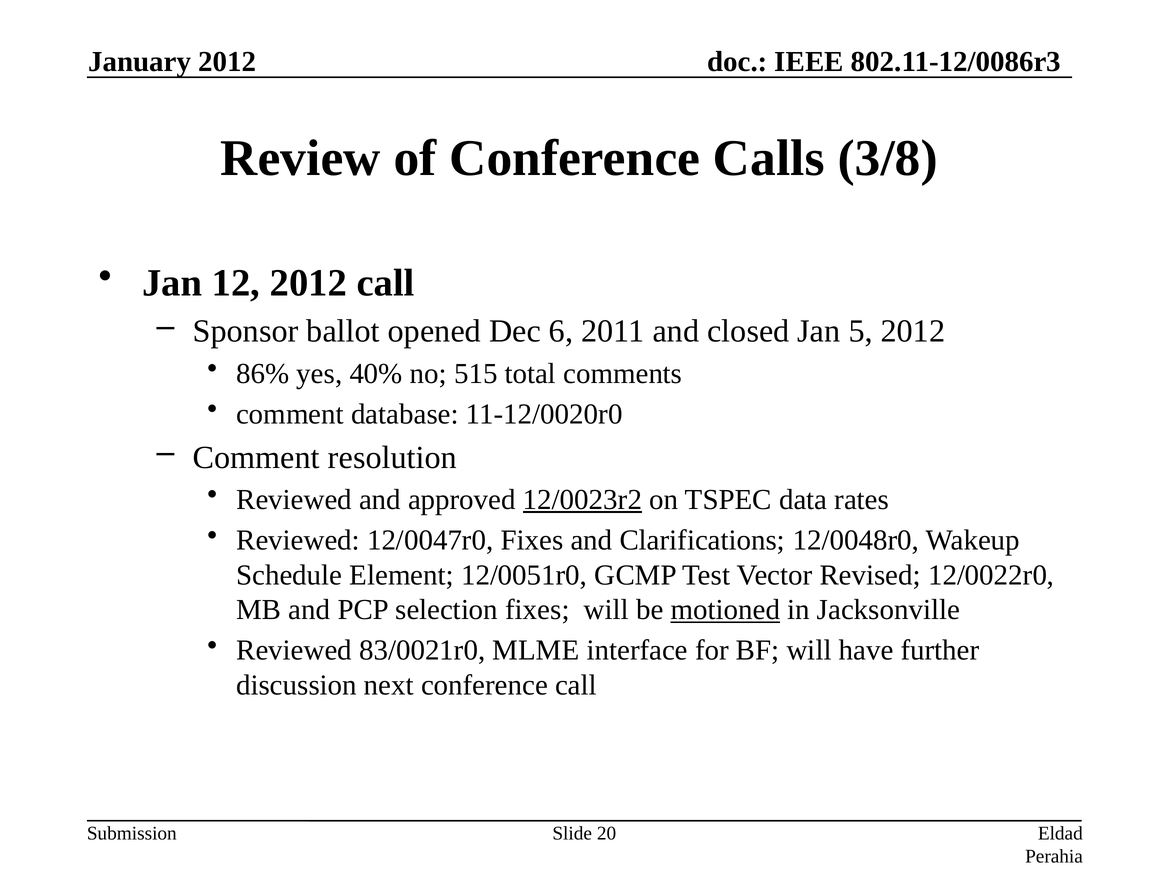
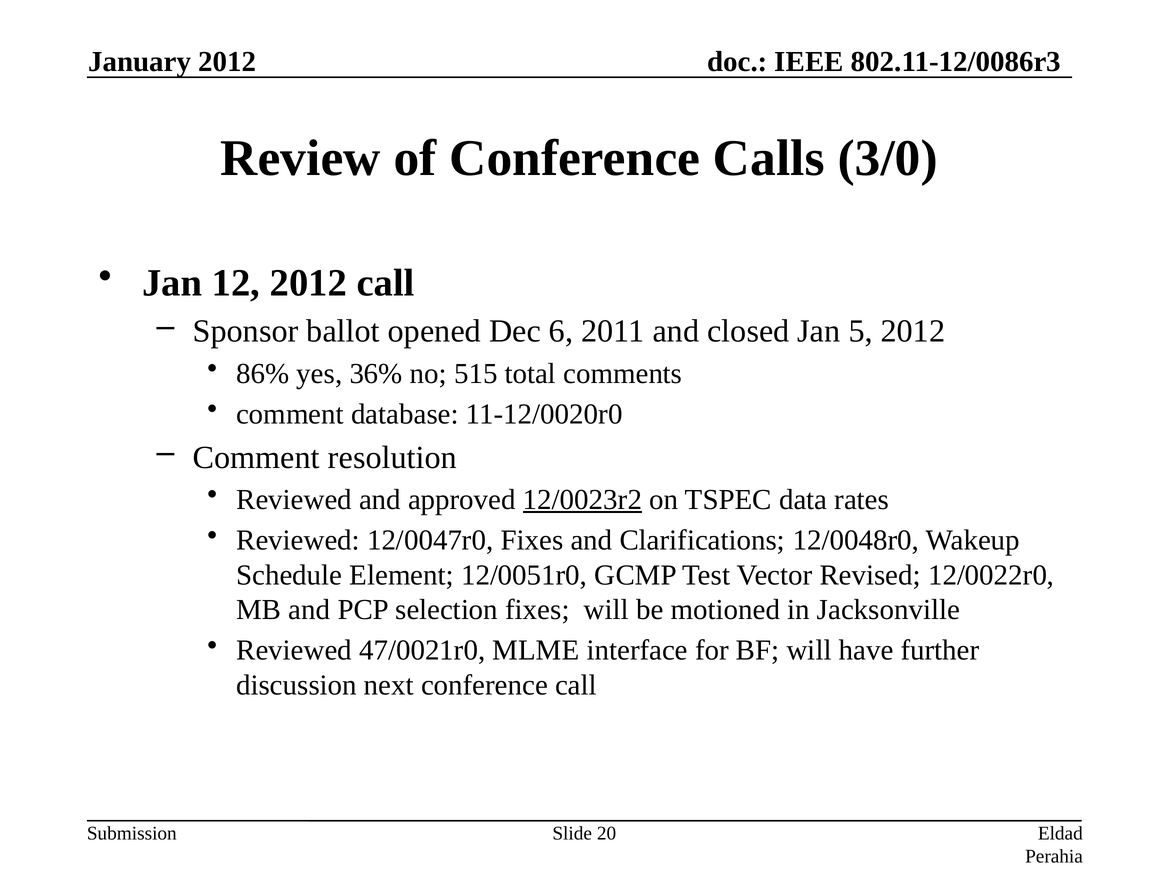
3/8: 3/8 -> 3/0
40%: 40% -> 36%
motioned underline: present -> none
83/0021r0: 83/0021r0 -> 47/0021r0
